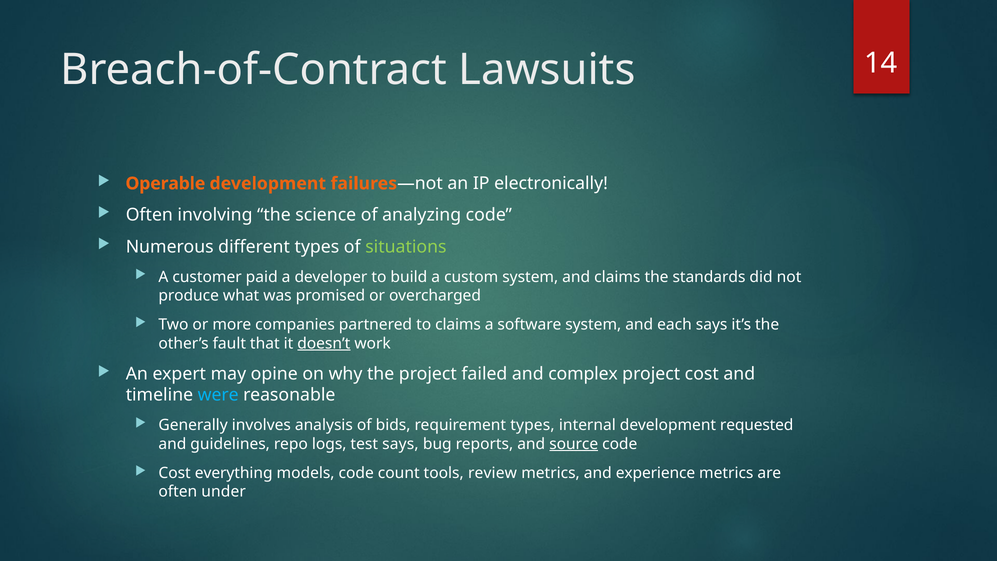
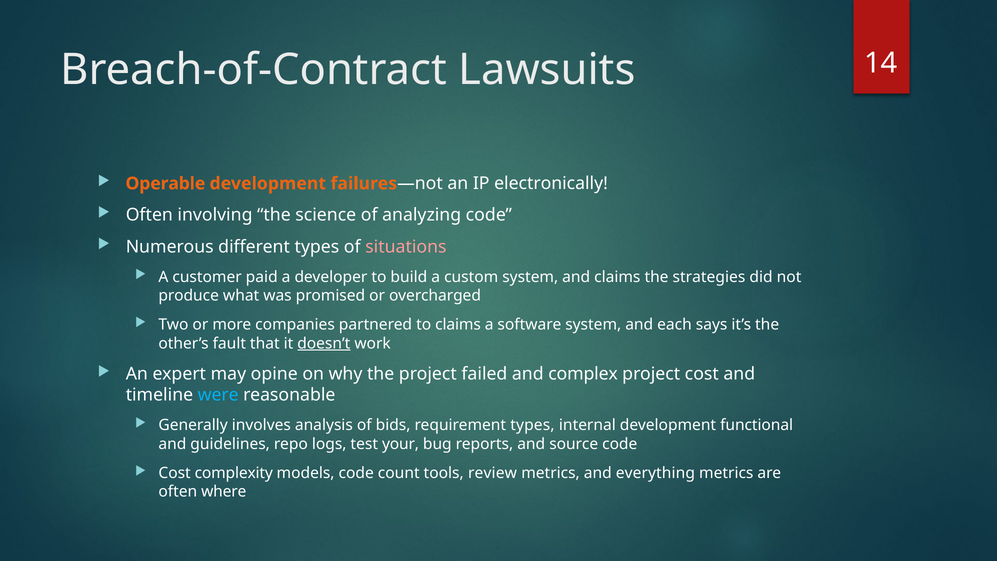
situations colour: light green -> pink
standards: standards -> strategies
requested: requested -> functional
test says: says -> your
source underline: present -> none
everything: everything -> complexity
experience: experience -> everything
under: under -> where
